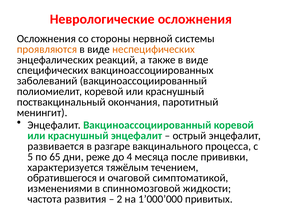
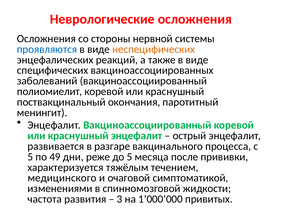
проявляются colour: orange -> blue
65: 65 -> 49
до 4: 4 -> 5
обратившегося: обратившегося -> медицинского
2: 2 -> 3
